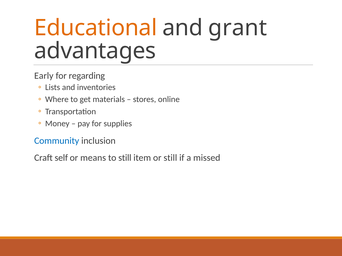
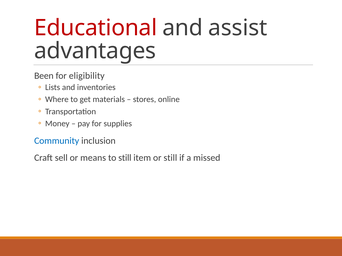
Educational colour: orange -> red
grant: grant -> assist
Early: Early -> Been
regarding: regarding -> eligibility
self: self -> sell
